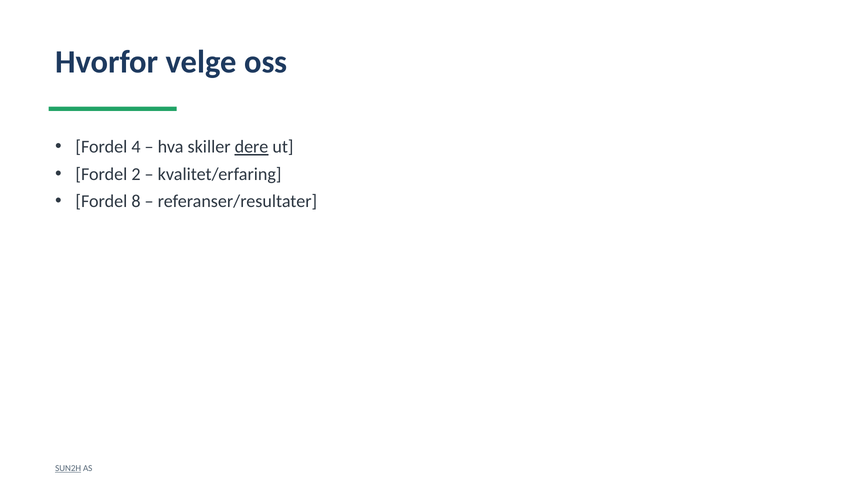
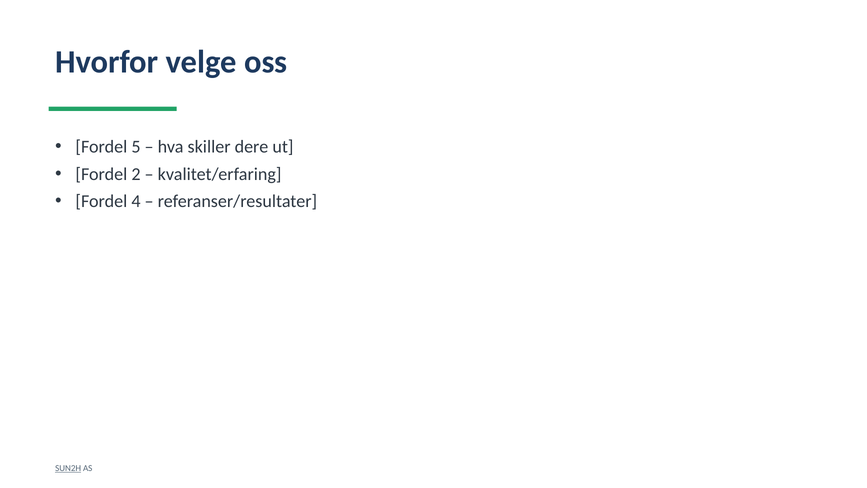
4: 4 -> 5
dere underline: present -> none
8: 8 -> 4
